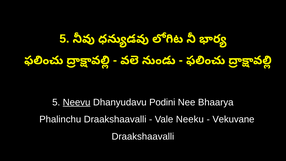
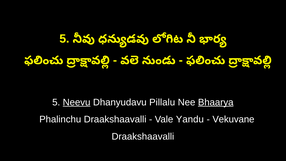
Podini: Podini -> Pillalu
Bhaarya underline: none -> present
Neeku: Neeku -> Yandu
